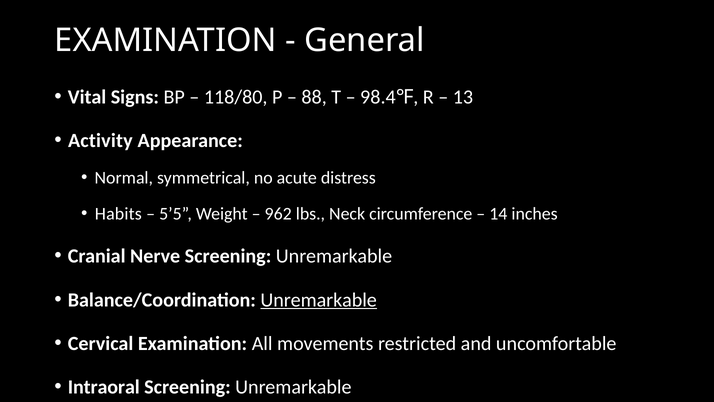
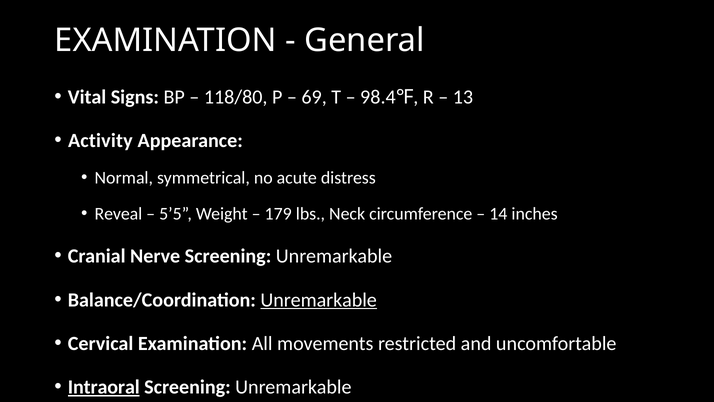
88: 88 -> 69
Habits: Habits -> Reveal
962: 962 -> 179
Intraoral underline: none -> present
